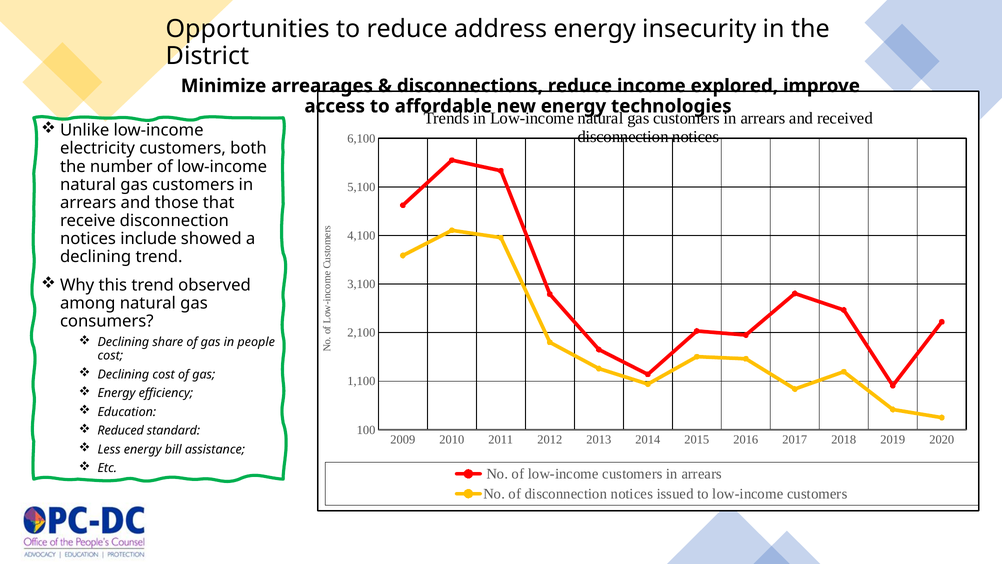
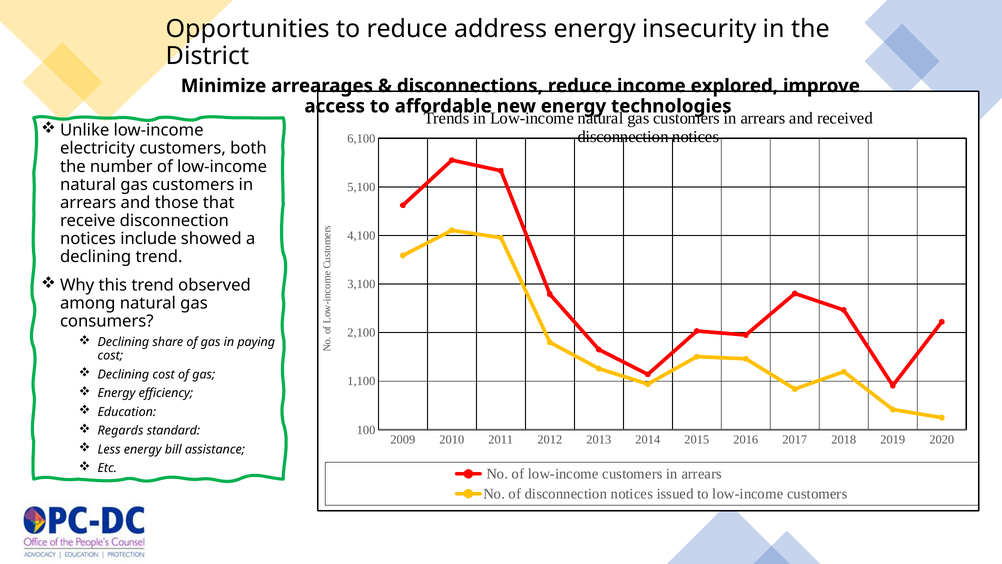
people: people -> paying
Reduced: Reduced -> Regards
